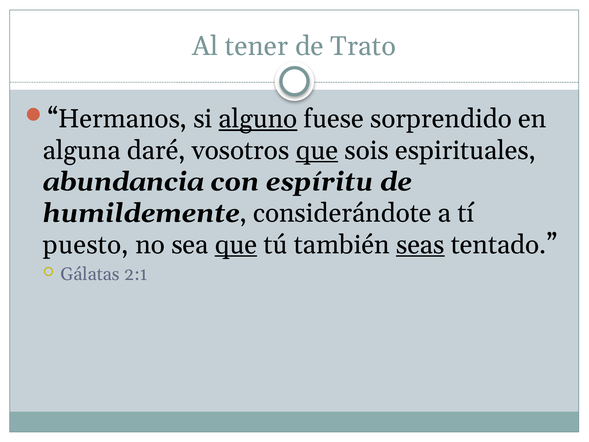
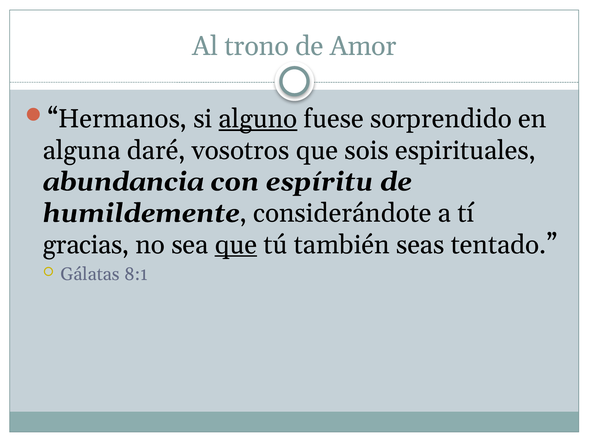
tener: tener -> trono
Trato: Trato -> Amor
que at (317, 150) underline: present -> none
puesto: puesto -> gracias
seas underline: present -> none
2:1: 2:1 -> 8:1
